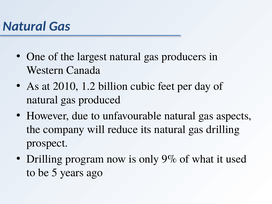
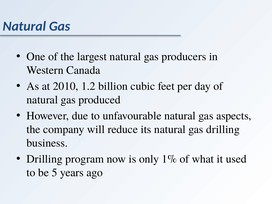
prospect: prospect -> business
9%: 9% -> 1%
